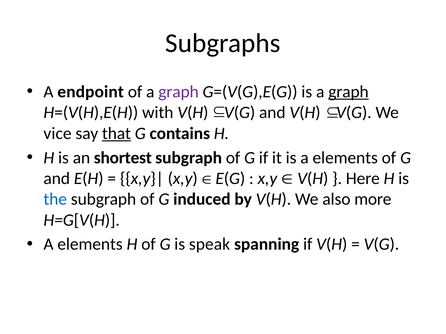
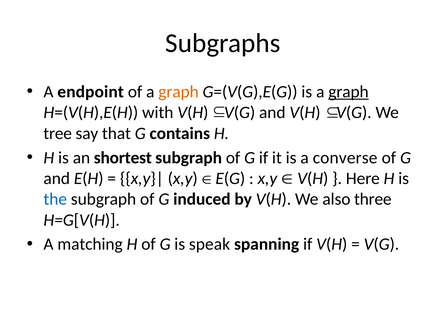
graph at (179, 92) colour: purple -> orange
vice: vice -> tree
that underline: present -> none
is a elements: elements -> converse
more: more -> three
elements at (90, 245): elements -> matching
